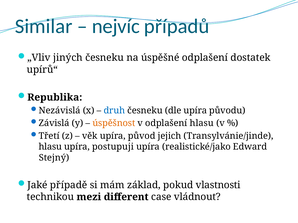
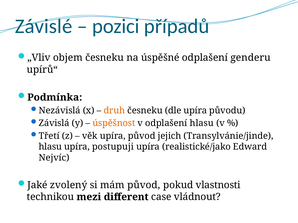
Similar: Similar -> Závislé
nejvíc: nejvíc -> pozici
jiných: jiných -> objem
dostatek: dostatek -> genderu
Republika: Republika -> Podmínka
druh colour: blue -> orange
Stejný: Stejný -> Nejvíc
případě: případě -> zvolený
mám základ: základ -> původ
